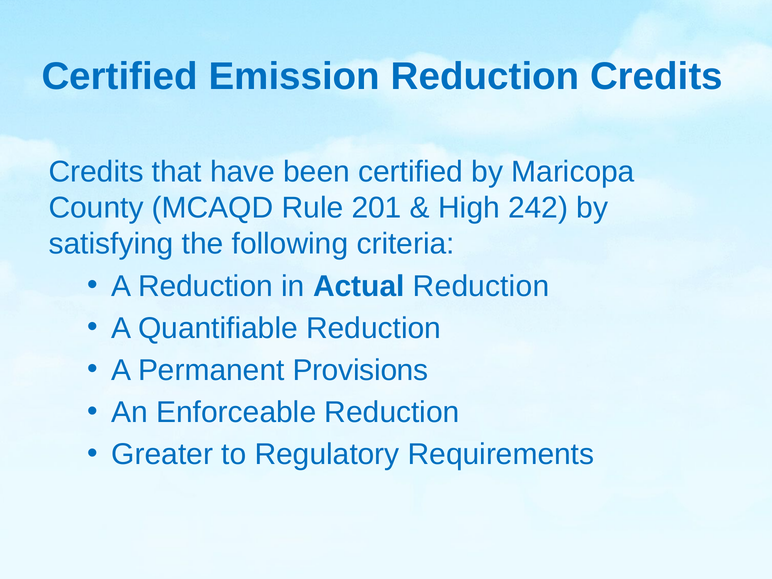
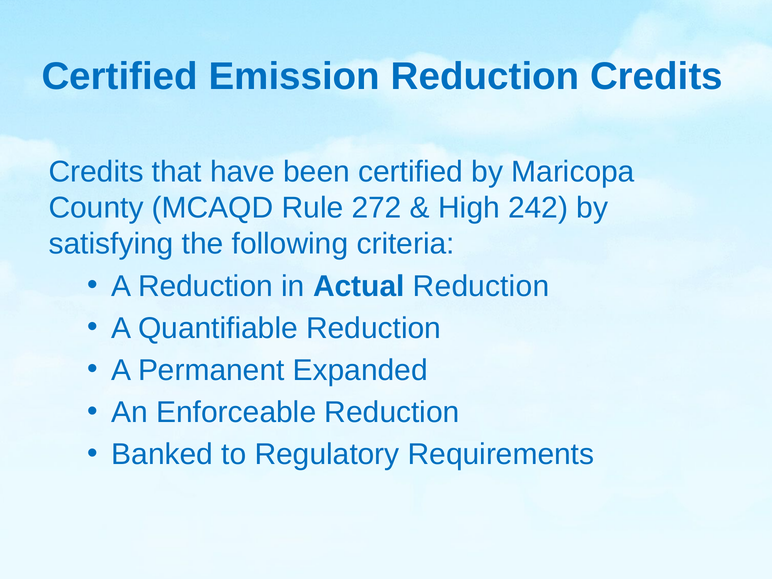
201: 201 -> 272
Provisions: Provisions -> Expanded
Greater: Greater -> Banked
